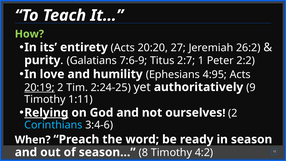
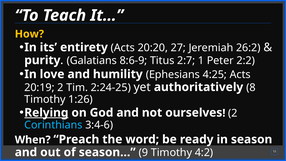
How colour: light green -> yellow
7:6-9: 7:6-9 -> 8:6-9
4:95: 4:95 -> 4:25
20:19 underline: present -> none
9: 9 -> 8
1:11: 1:11 -> 1:26
8: 8 -> 9
